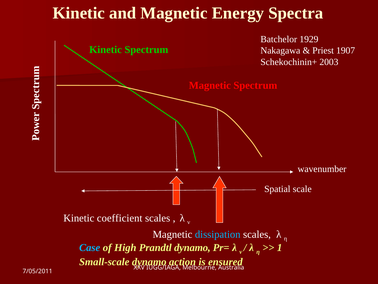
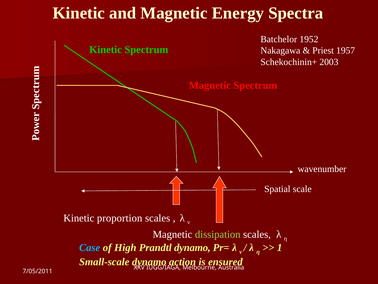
1929: 1929 -> 1952
1907: 1907 -> 1957
coefficient: coefficient -> proportion
dissipation colour: light blue -> light green
